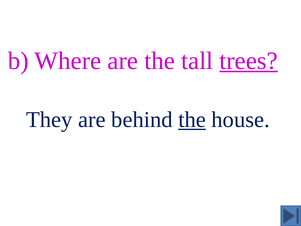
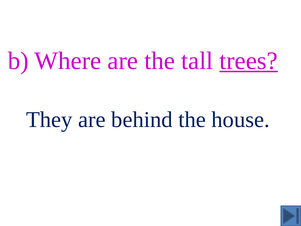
the at (192, 119) underline: present -> none
